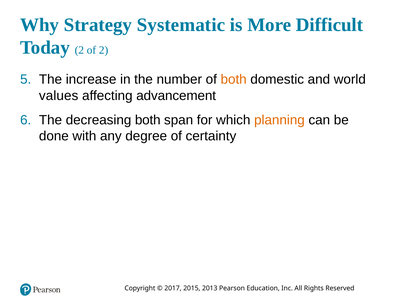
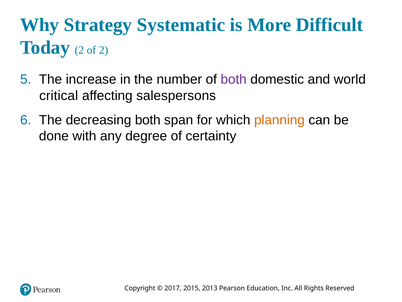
both at (234, 79) colour: orange -> purple
values: values -> critical
advancement: advancement -> salespersons
